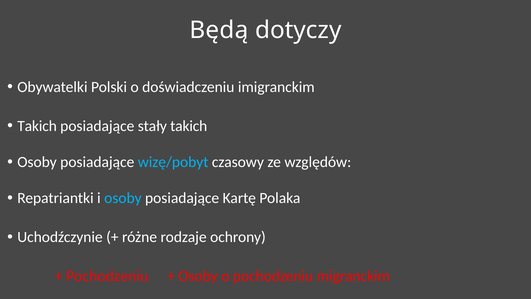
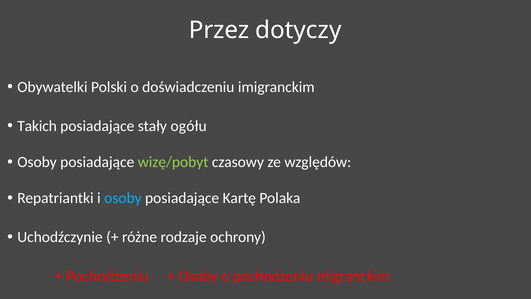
Będą: Będą -> Przez
stały takich: takich -> ogółu
wizę/pobyt colour: light blue -> light green
